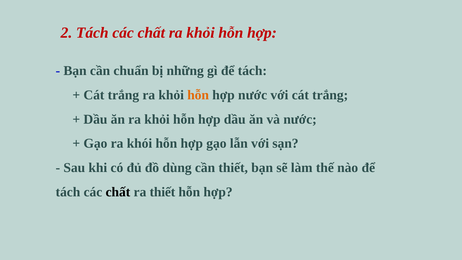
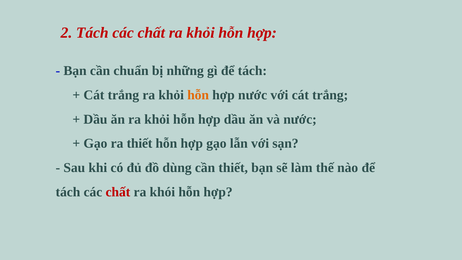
ra khói: khói -> thiết
chất at (118, 192) colour: black -> red
ra thiết: thiết -> khói
